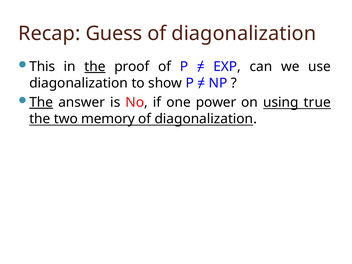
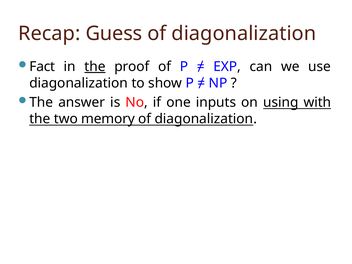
This: This -> Fact
The at (41, 102) underline: present -> none
power: power -> inputs
true: true -> with
